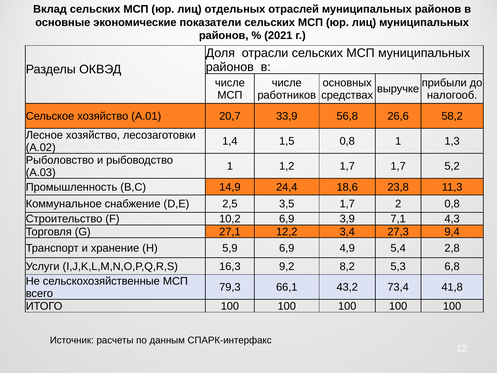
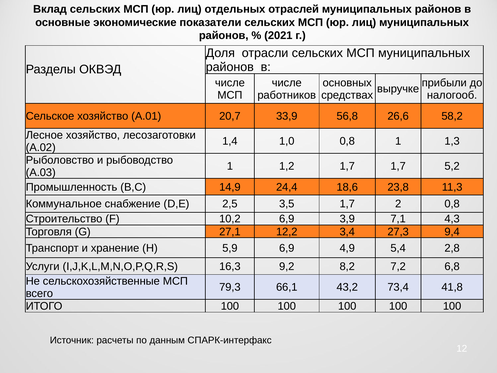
1,5: 1,5 -> 1,0
5,3: 5,3 -> 7,2
